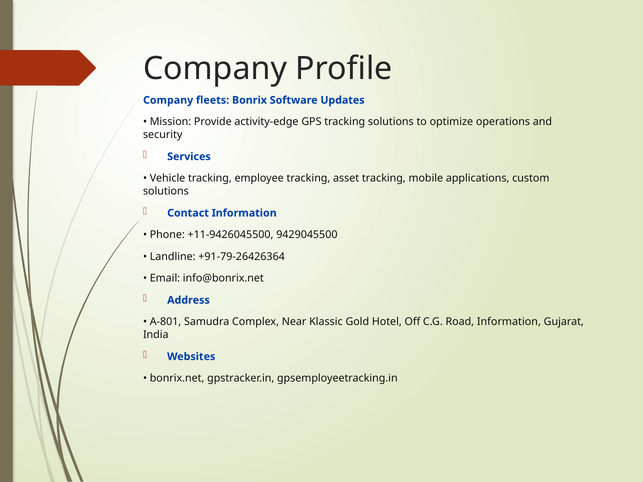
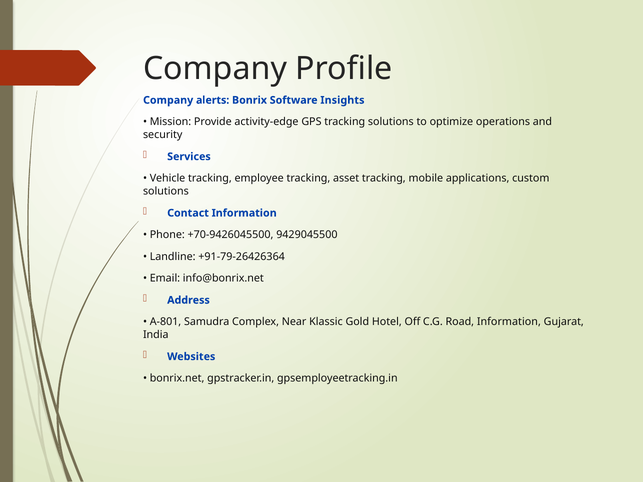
fleets: fleets -> alerts
Updates: Updates -> Insights
+11-9426045500: +11-9426045500 -> +70-9426045500
